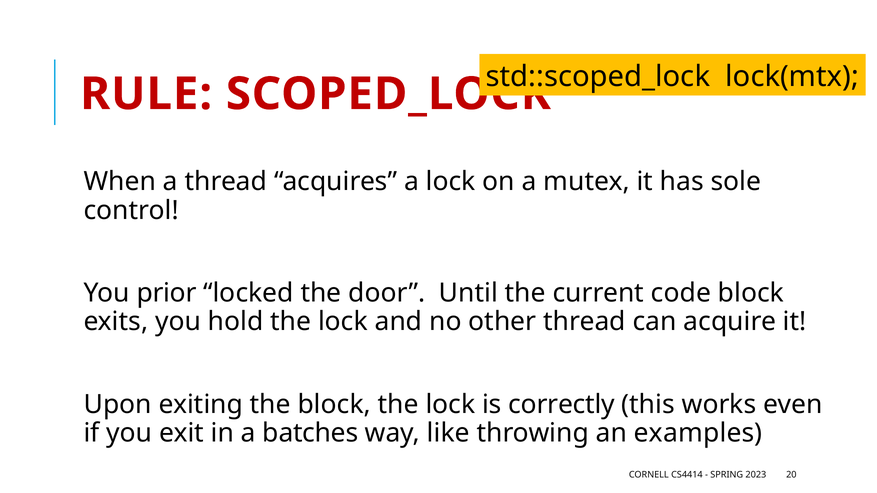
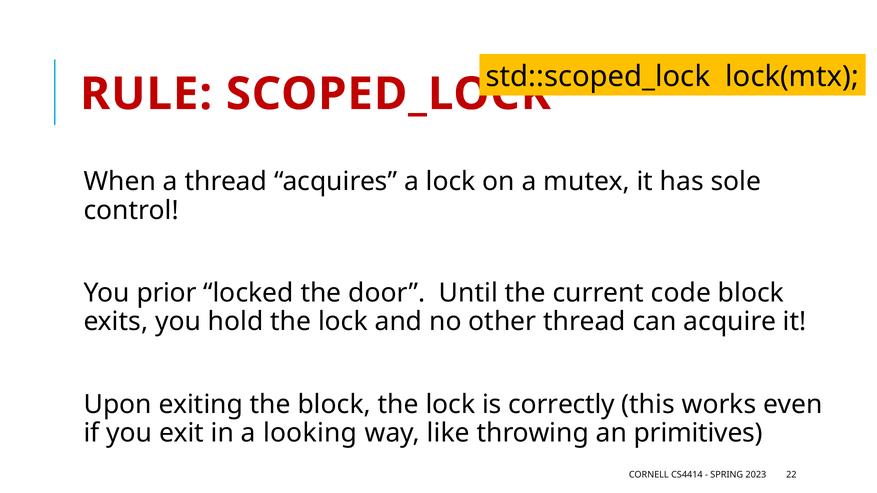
batches: batches -> looking
examples: examples -> primitives
20: 20 -> 22
